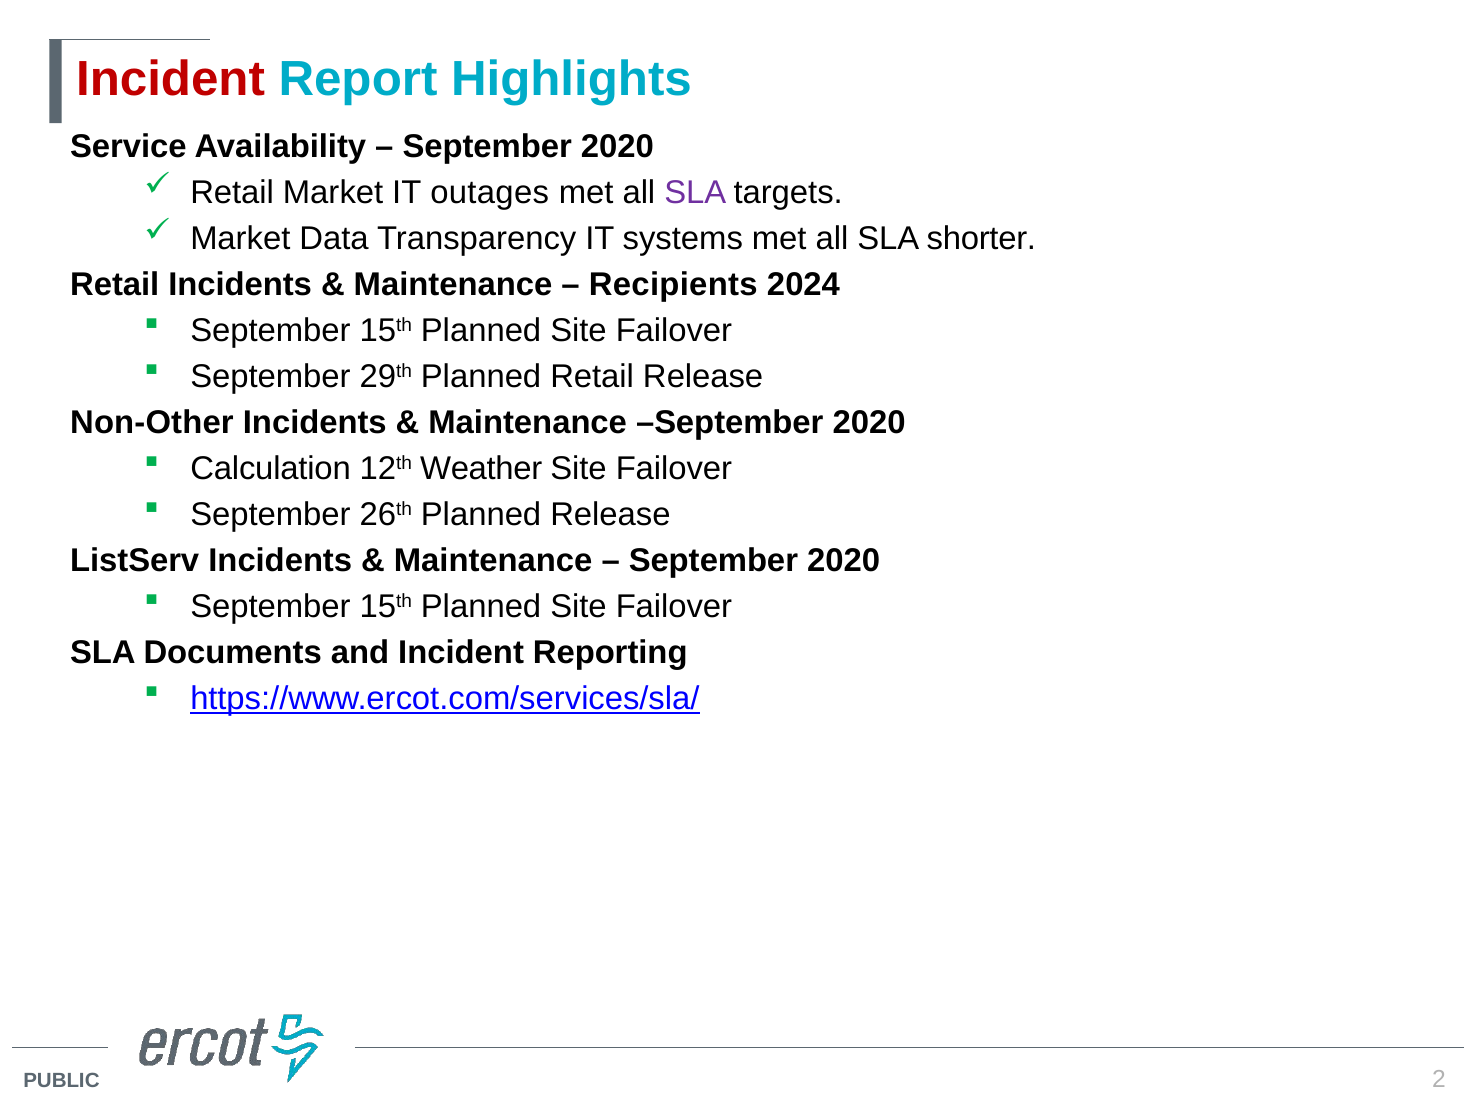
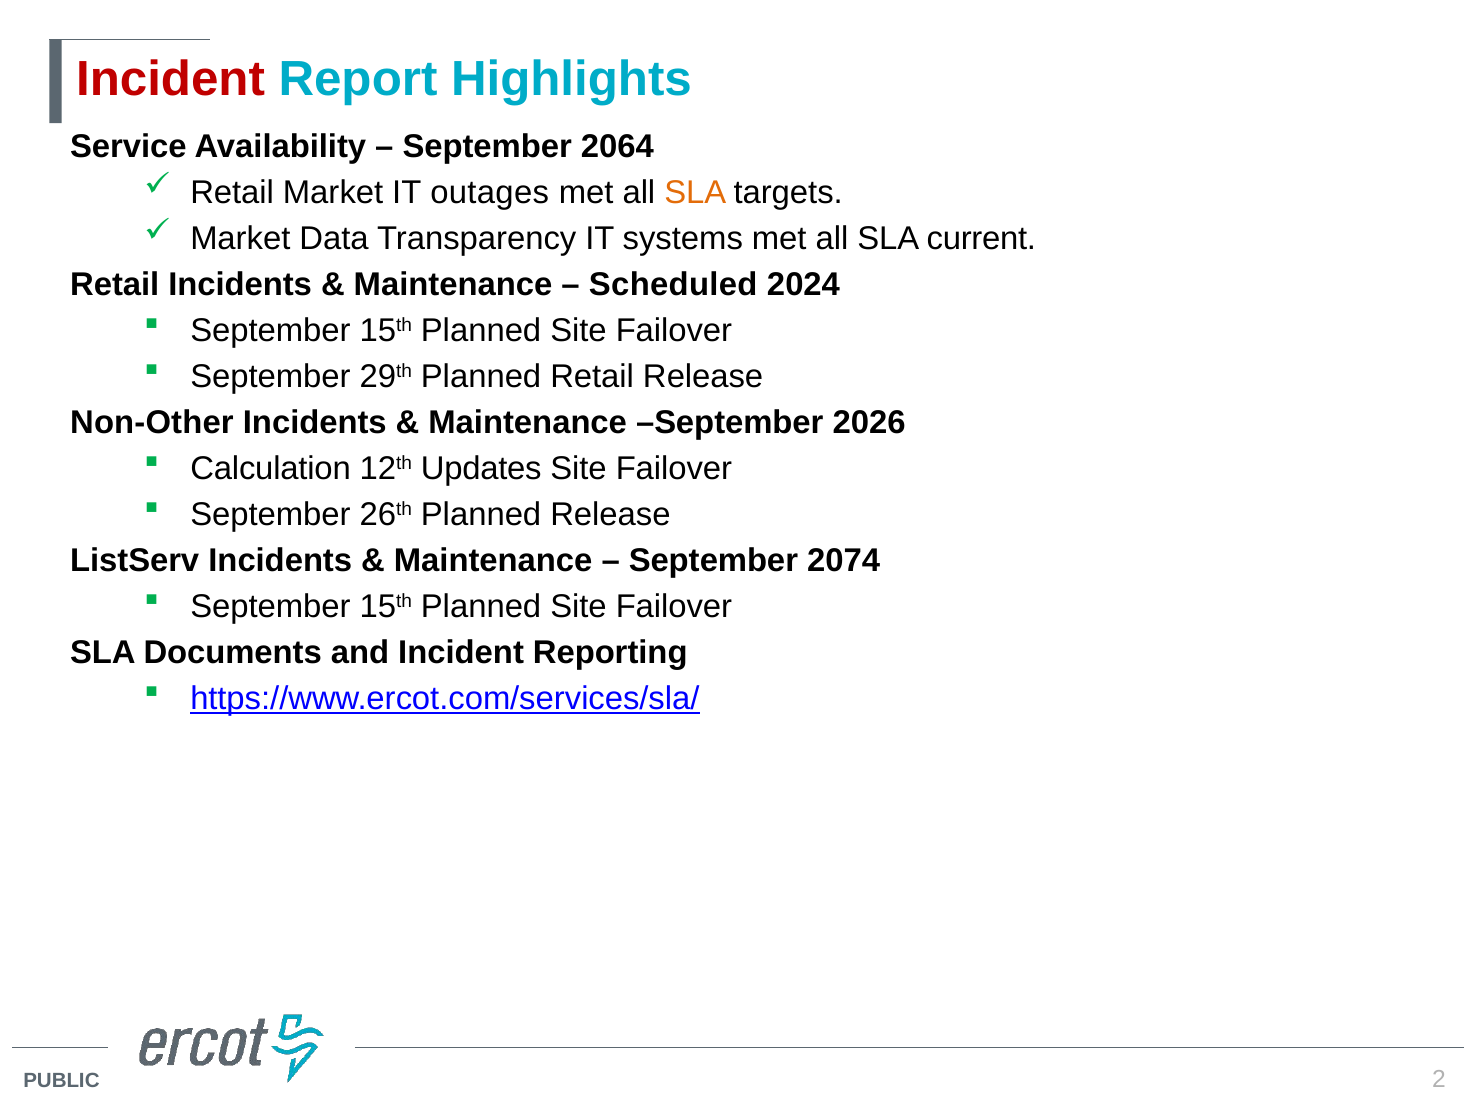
2020 at (617, 146): 2020 -> 2064
SLA at (695, 192) colour: purple -> orange
shorter: shorter -> current
Recipients: Recipients -> Scheduled
Maintenance September 2020: 2020 -> 2026
Weather: Weather -> Updates
2020 at (844, 560): 2020 -> 2074
